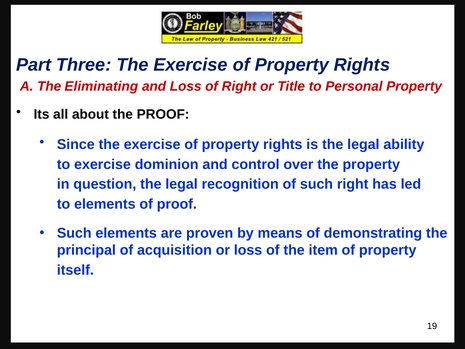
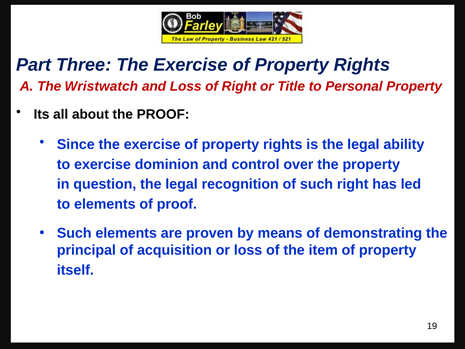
Eliminating: Eliminating -> Wristwatch
